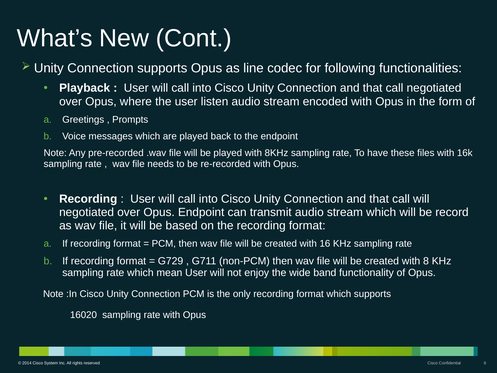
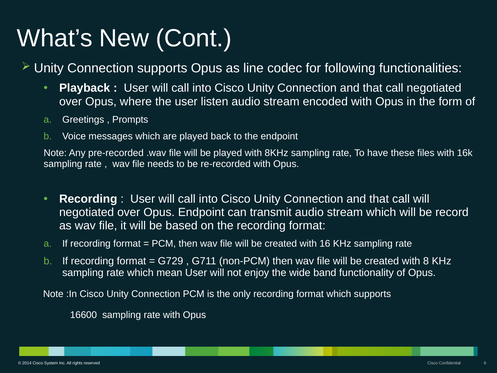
16020: 16020 -> 16600
